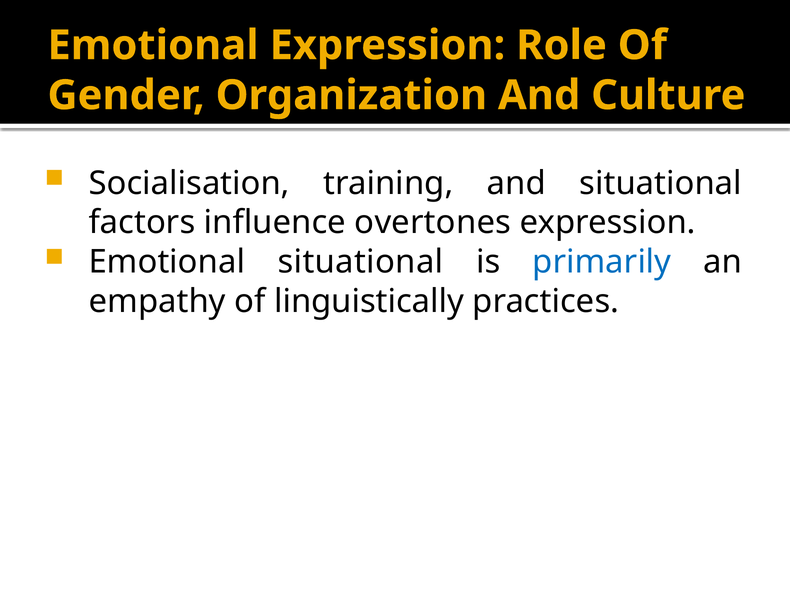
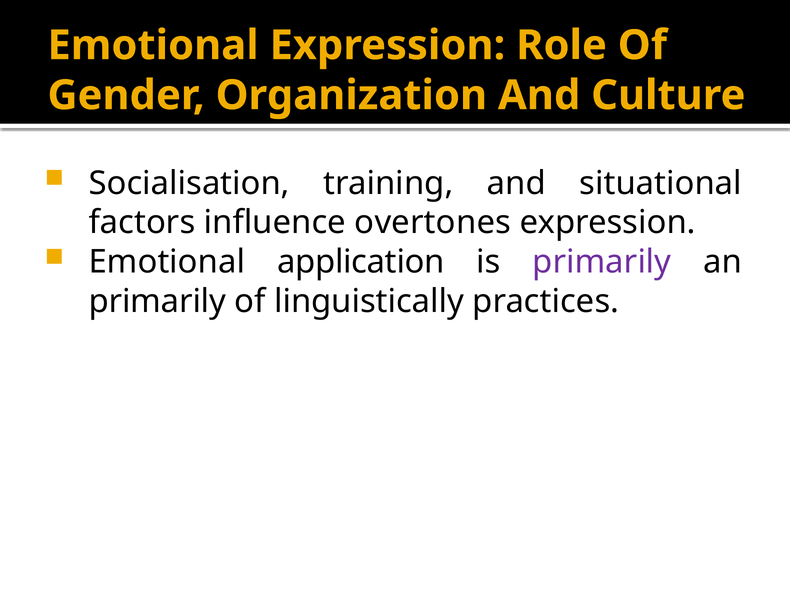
Emotional situational: situational -> application
primarily at (602, 262) colour: blue -> purple
empathy at (157, 302): empathy -> primarily
